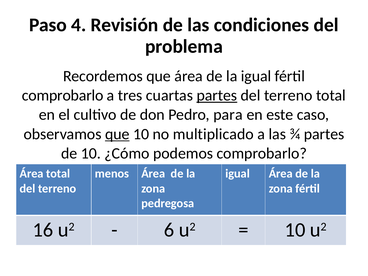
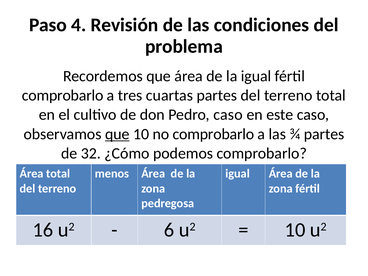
partes at (217, 95) underline: present -> none
Pedro para: para -> caso
no multiplicado: multiplicado -> comprobarlo
de 10: 10 -> 32
